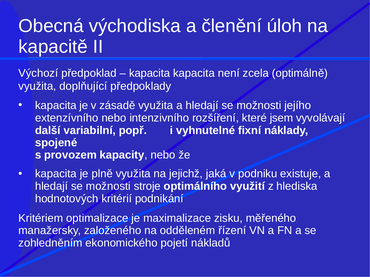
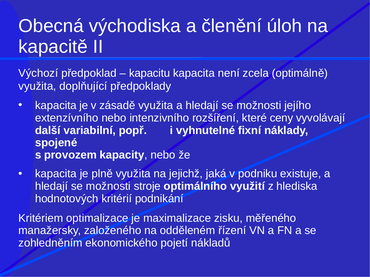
kapacita at (150, 73): kapacita -> kapacitu
jsem: jsem -> ceny
